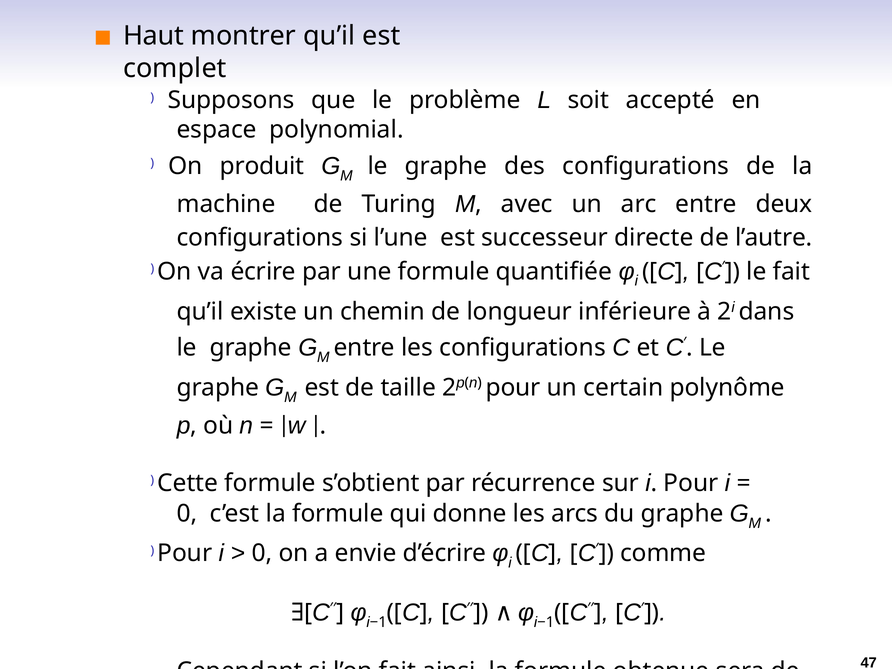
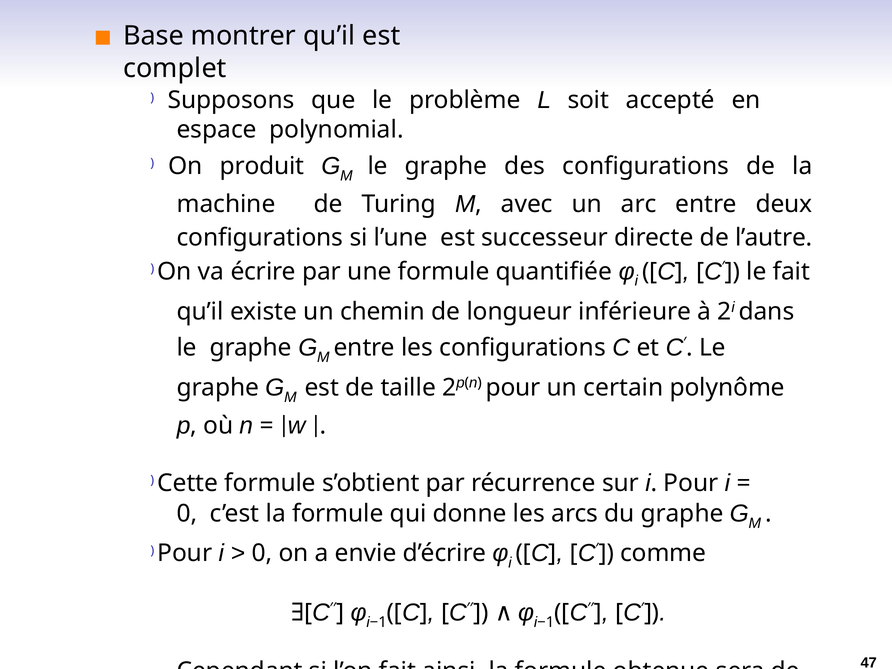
Haut: Haut -> Base
